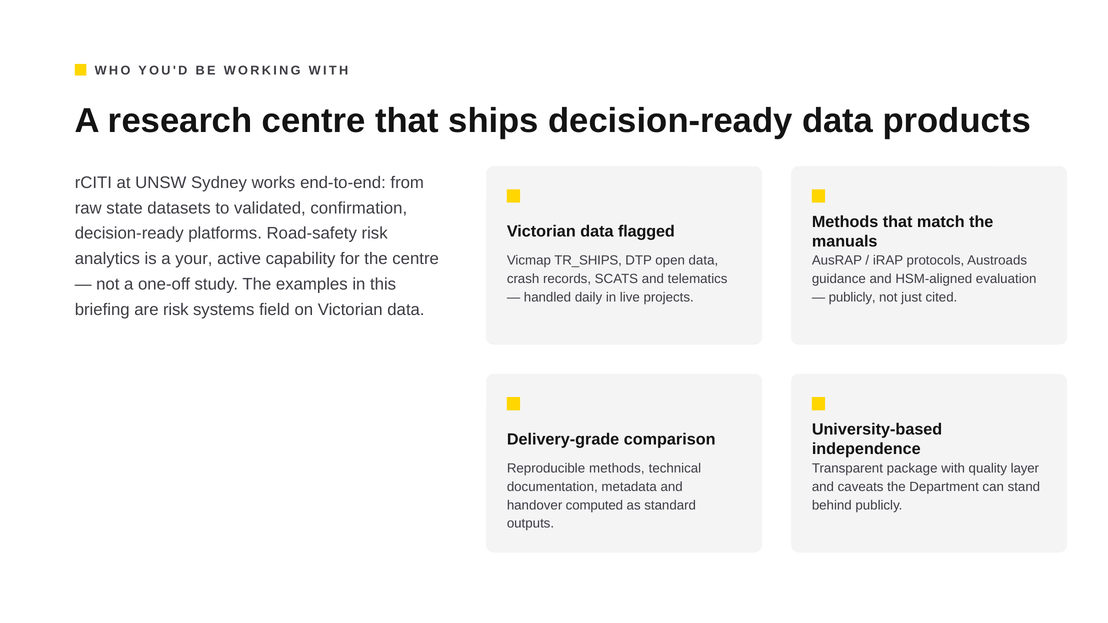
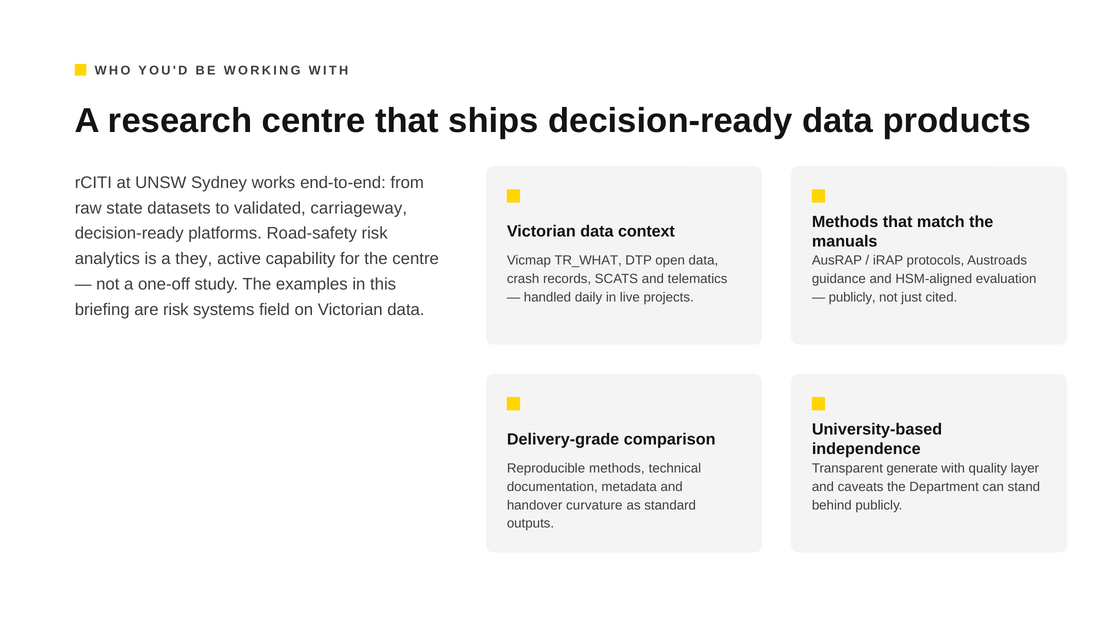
confirmation: confirmation -> carriageway
flagged: flagged -> context
your: your -> they
TR_SHIPS: TR_SHIPS -> TR_WHAT
package: package -> generate
computed: computed -> curvature
